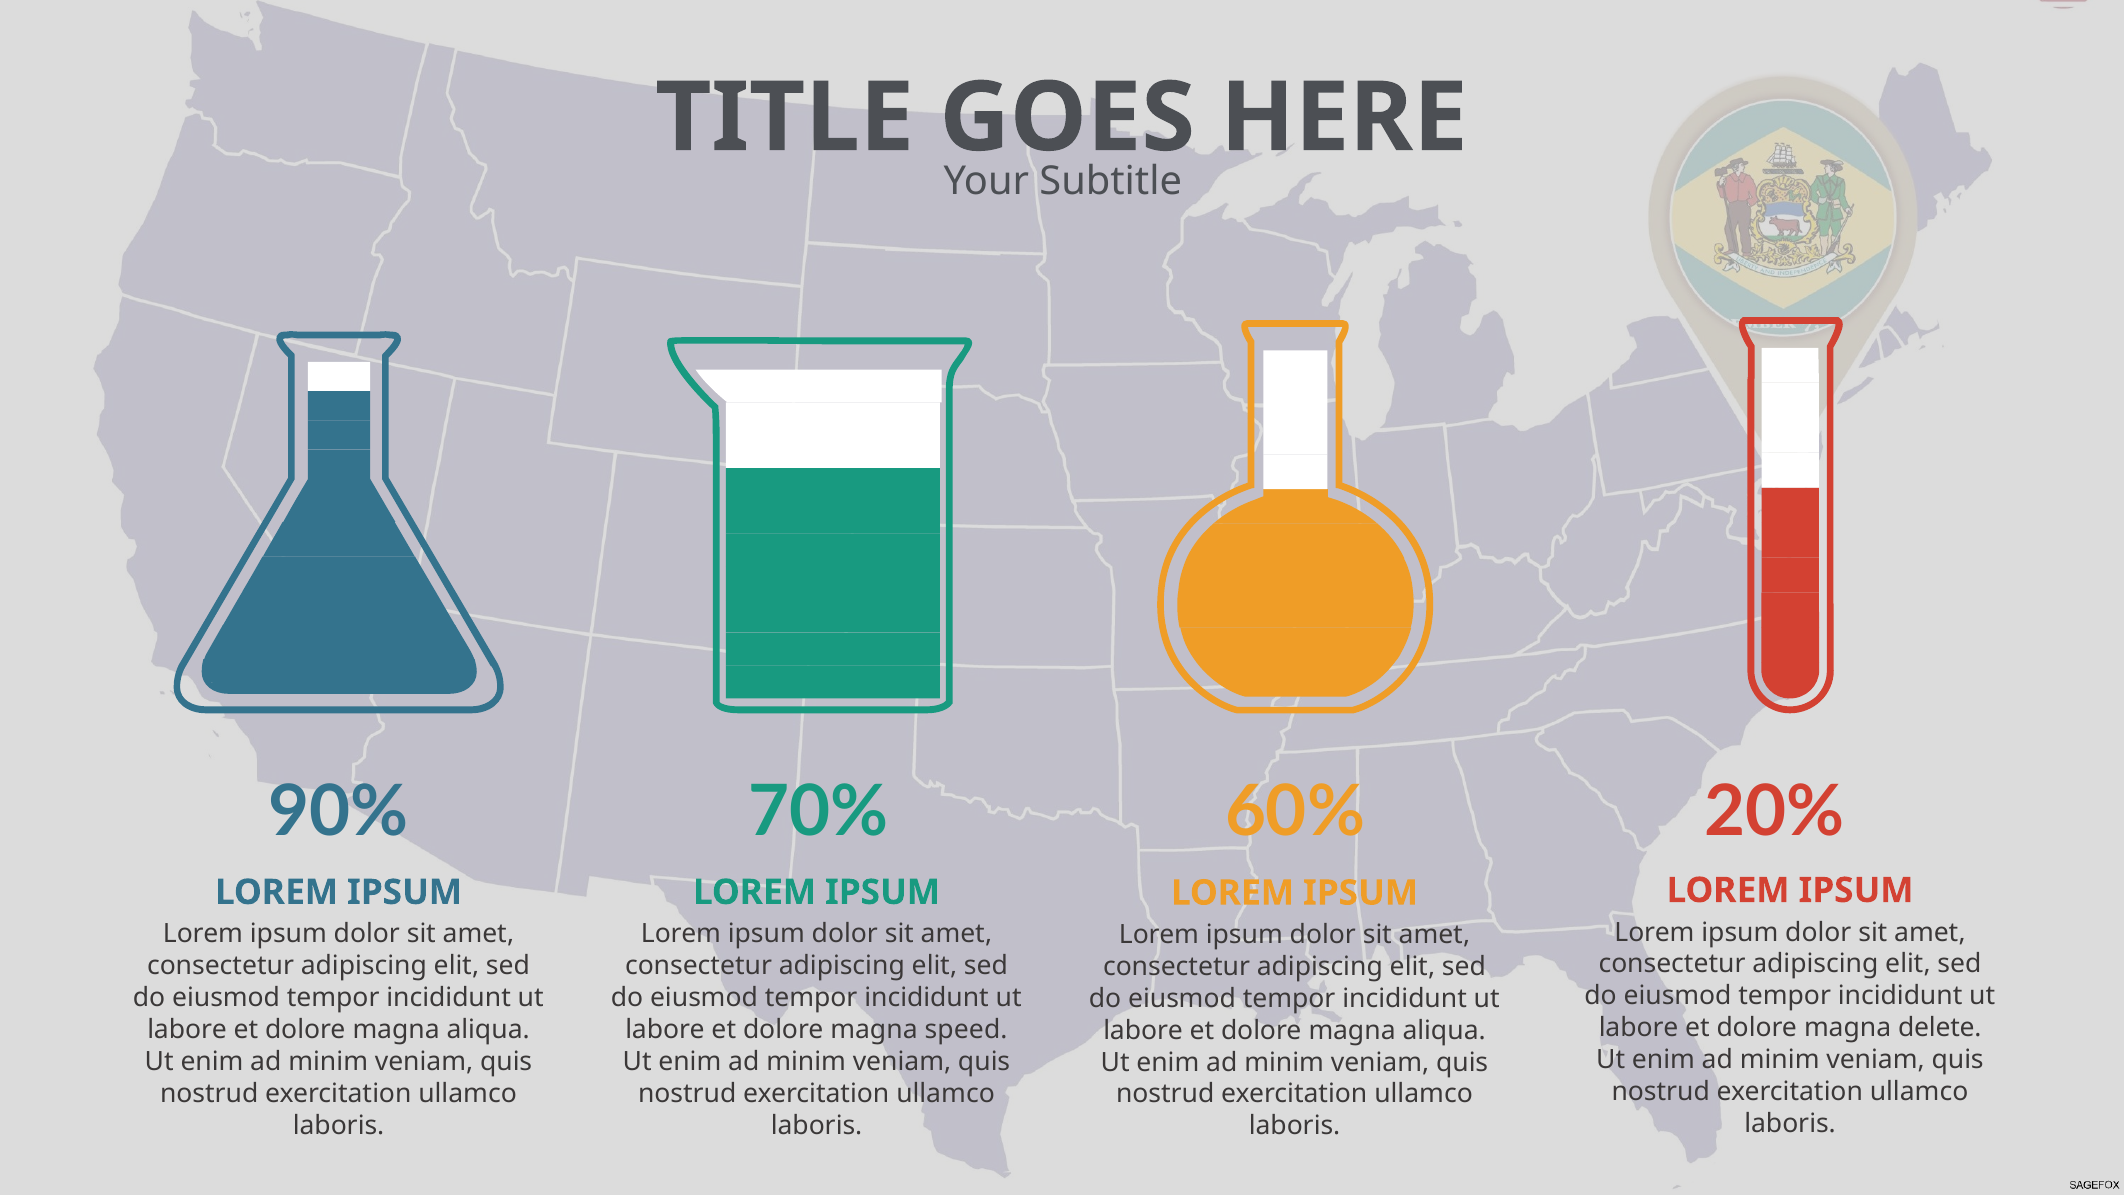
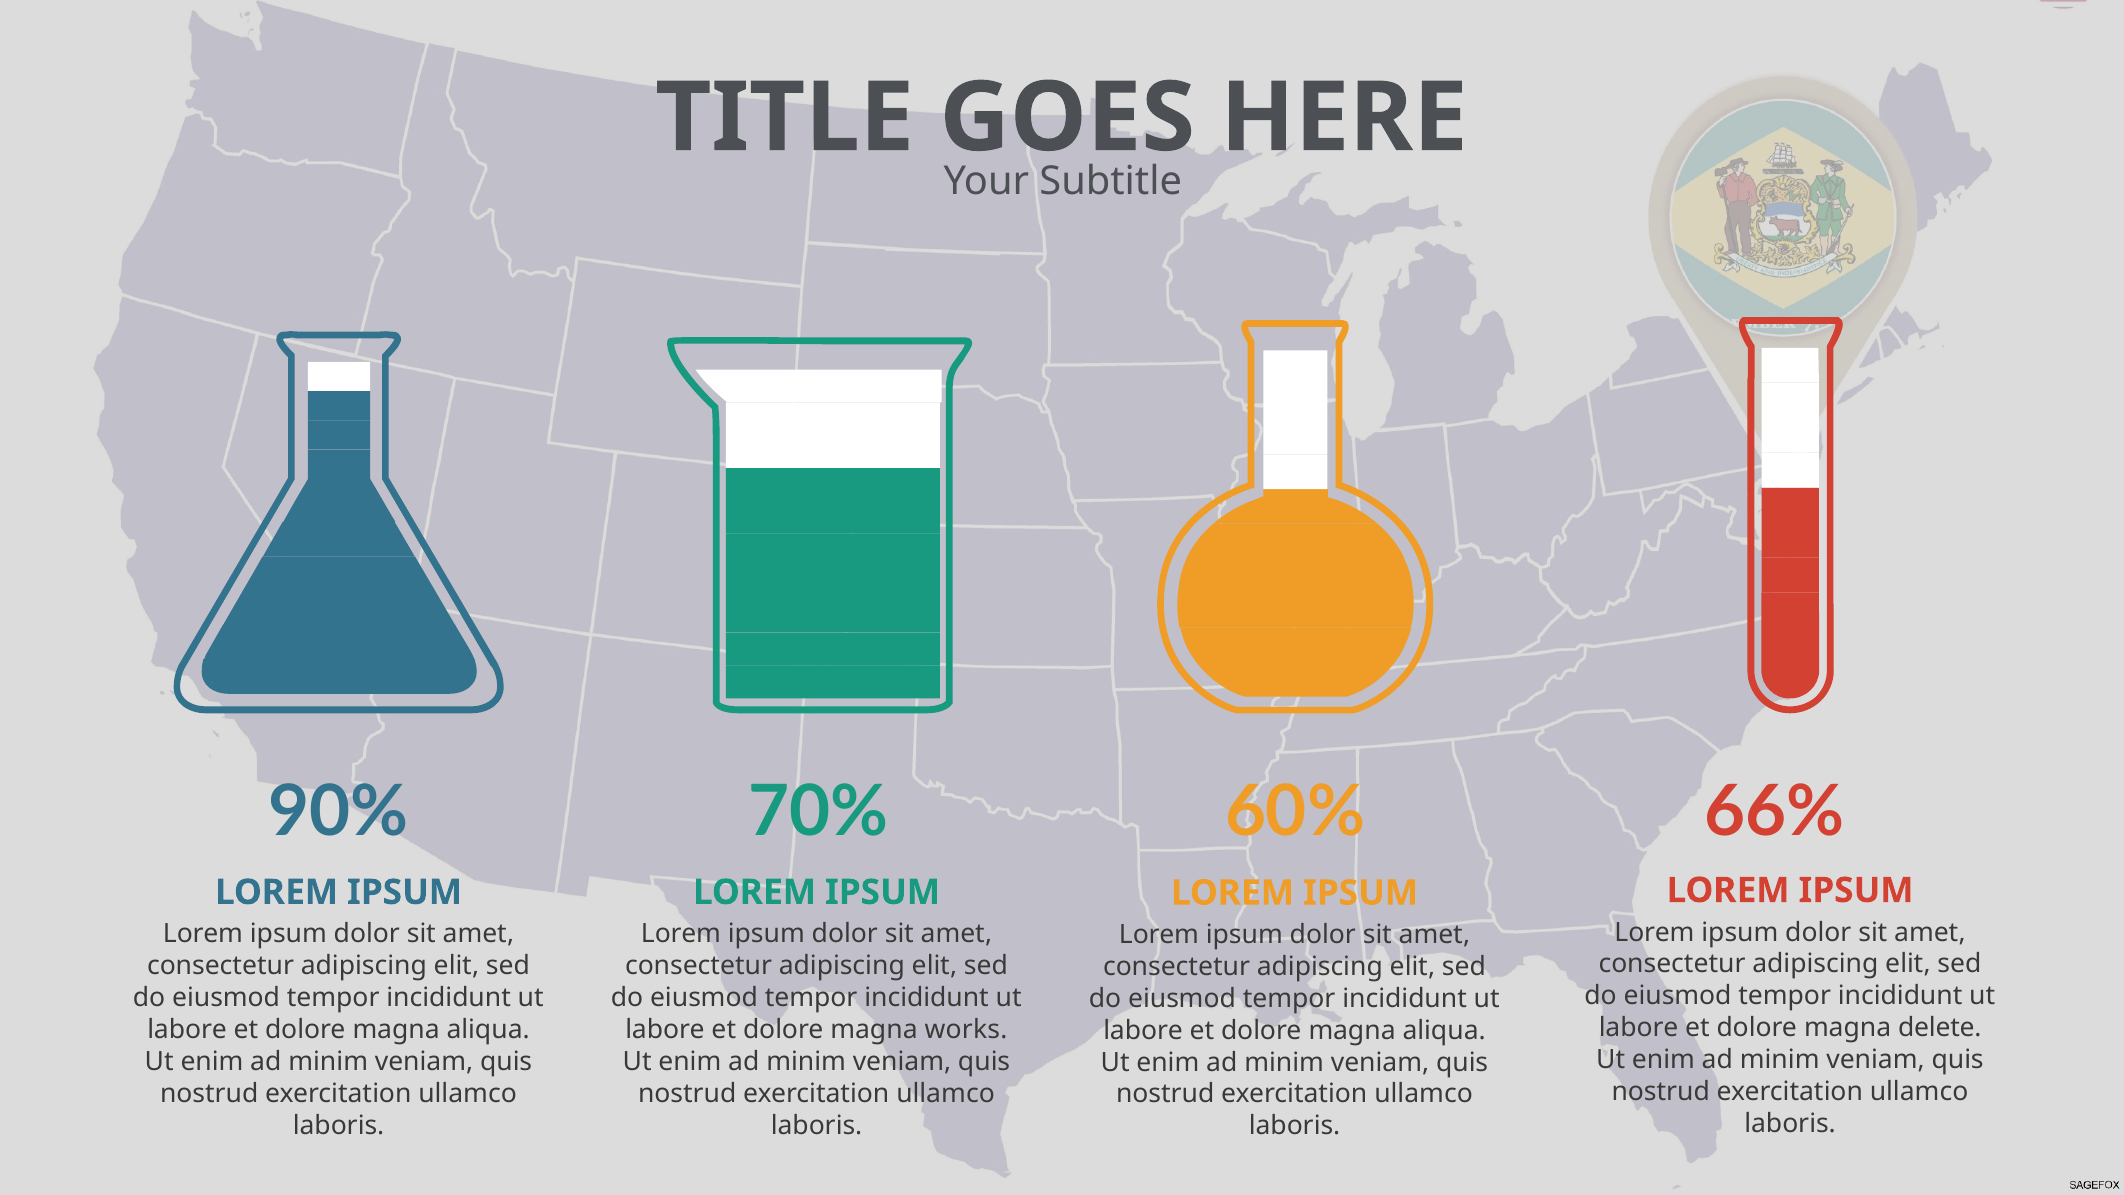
20%: 20% -> 66%
speed: speed -> works
